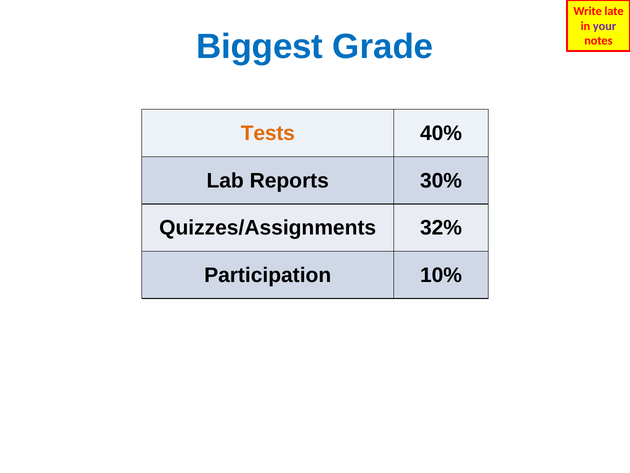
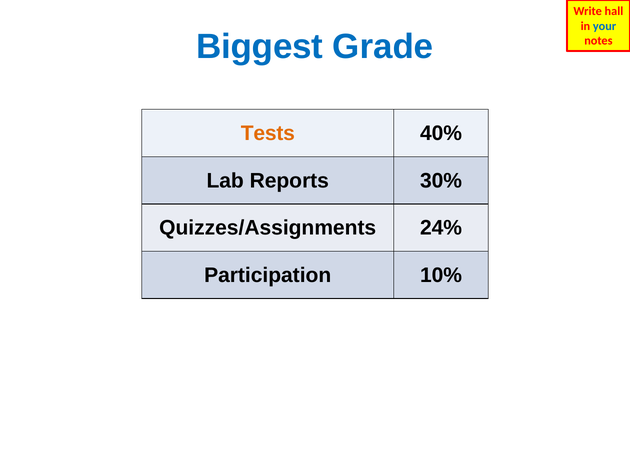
late: late -> hall
your colour: purple -> blue
32%: 32% -> 24%
